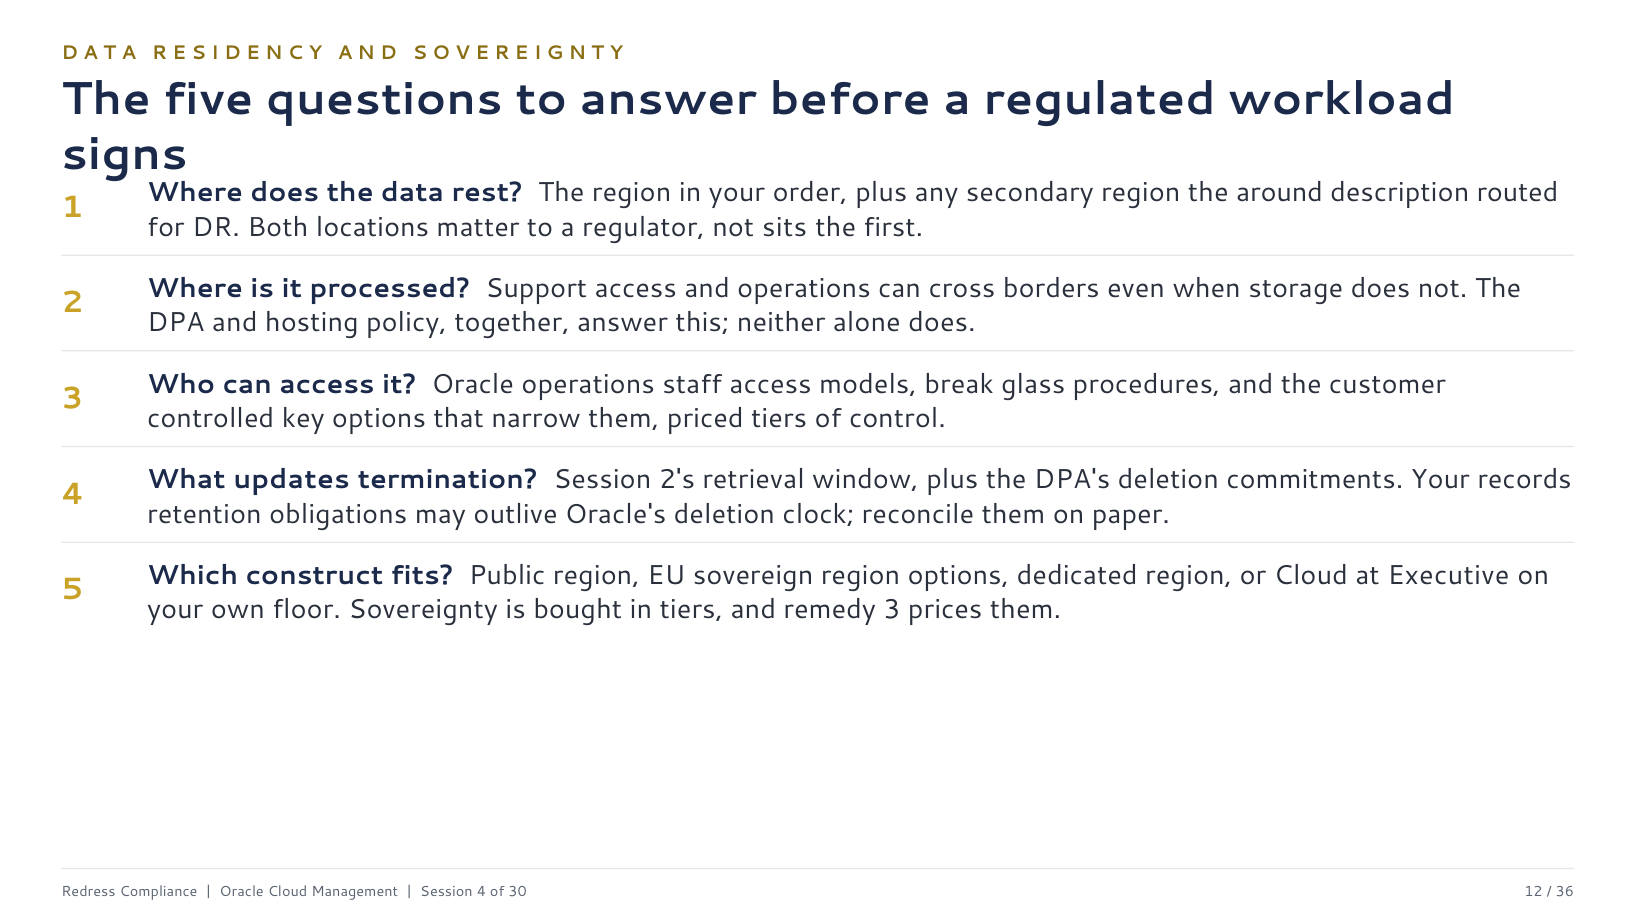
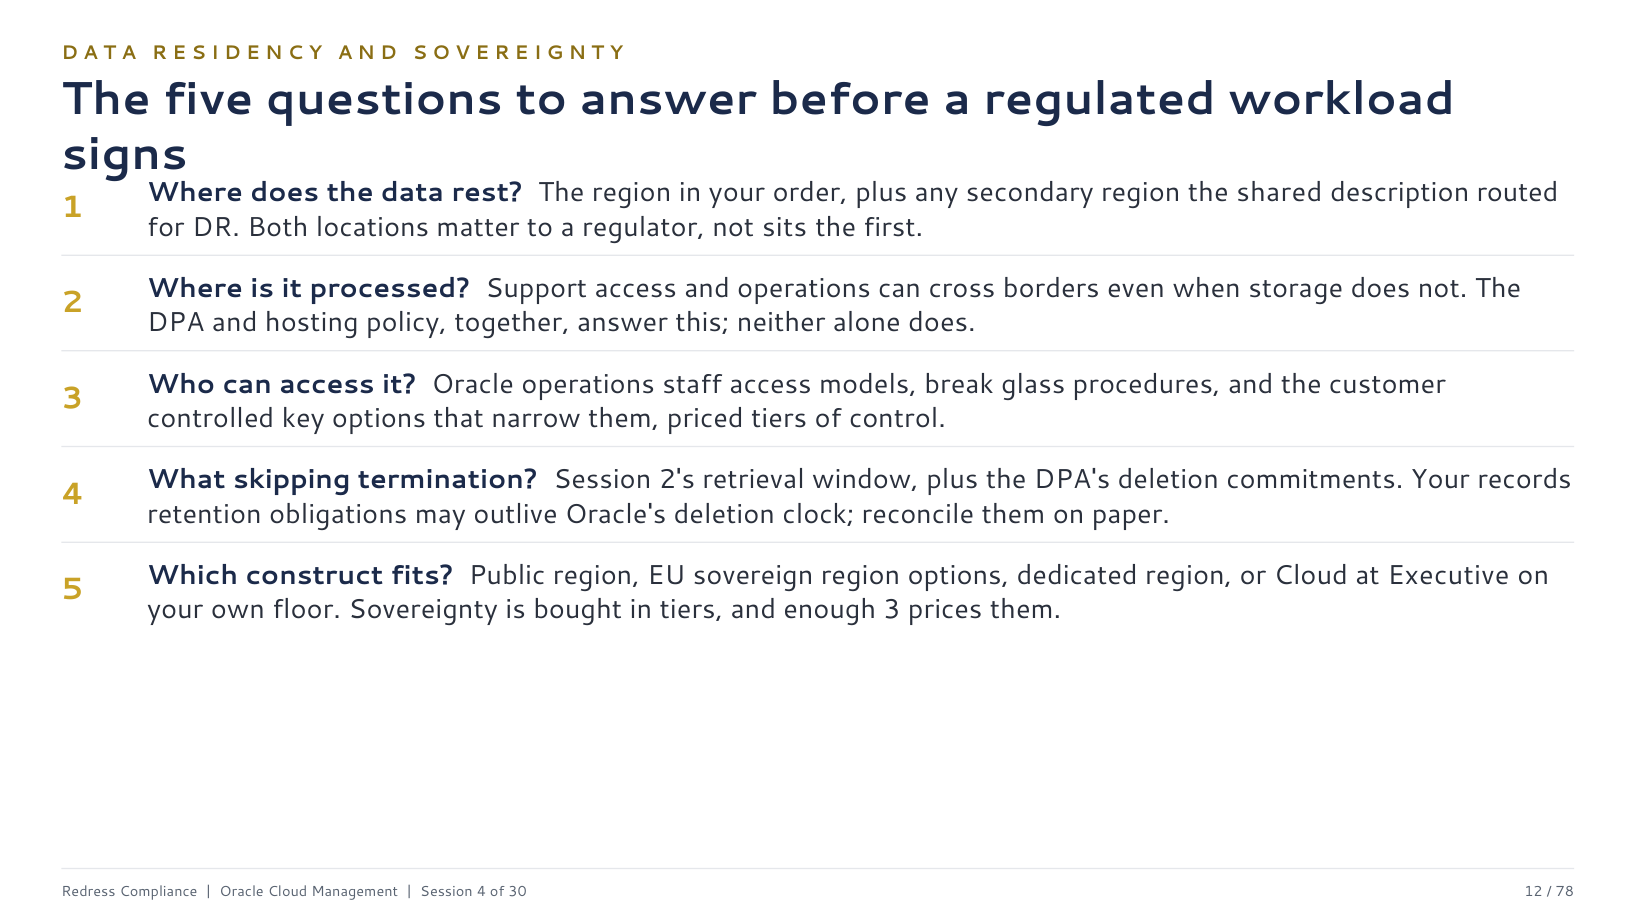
around: around -> shared
updates: updates -> skipping
remedy: remedy -> enough
36: 36 -> 78
